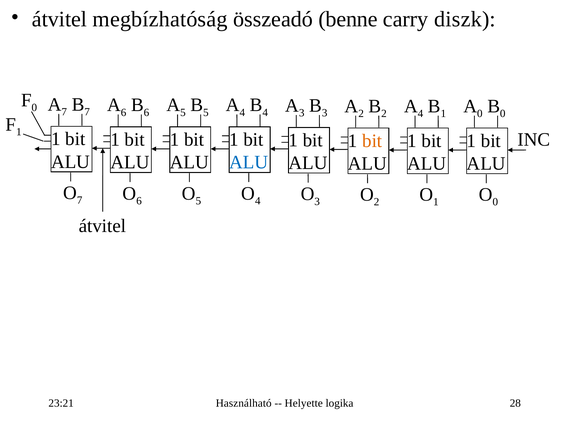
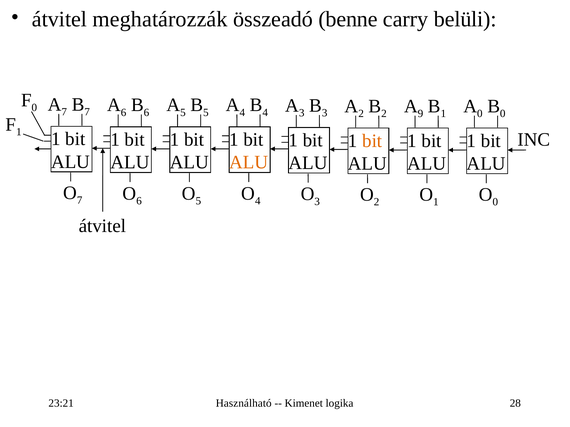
megbízhatóság: megbízhatóság -> meghatározzák
diszk: diszk -> belüli
4 at (420, 114): 4 -> 9
ALU at (249, 163) colour: blue -> orange
Helyette: Helyette -> Kimenet
